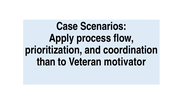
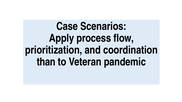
motivator: motivator -> pandemic
